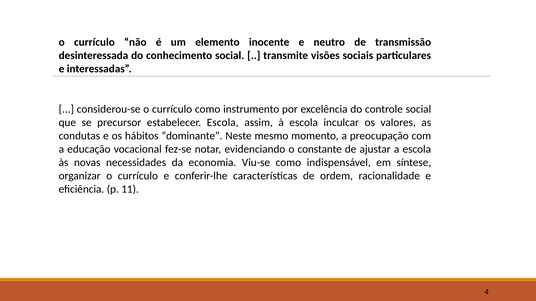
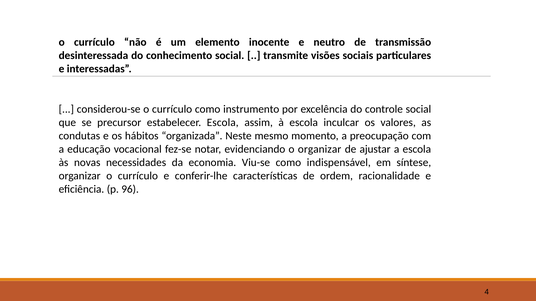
dominante: dominante -> organizada
o constante: constante -> organizar
11: 11 -> 96
